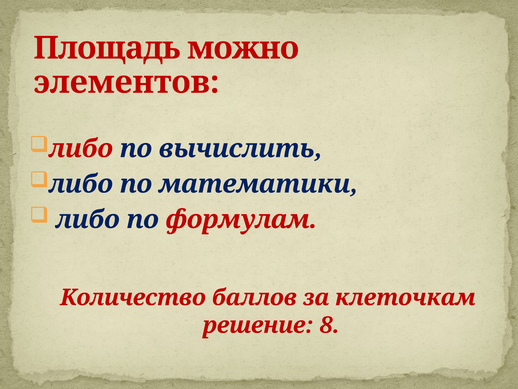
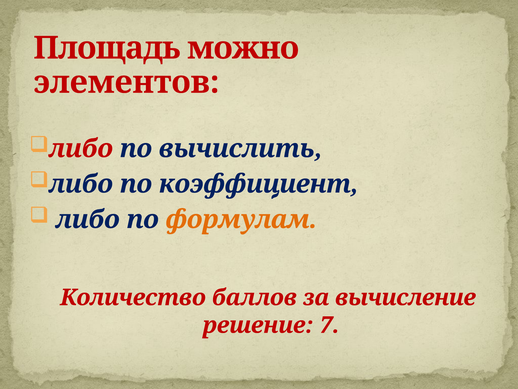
математики: математики -> коэффициент
формулам colour: red -> orange
клеточкам: клеточкам -> вычисление
8: 8 -> 7
